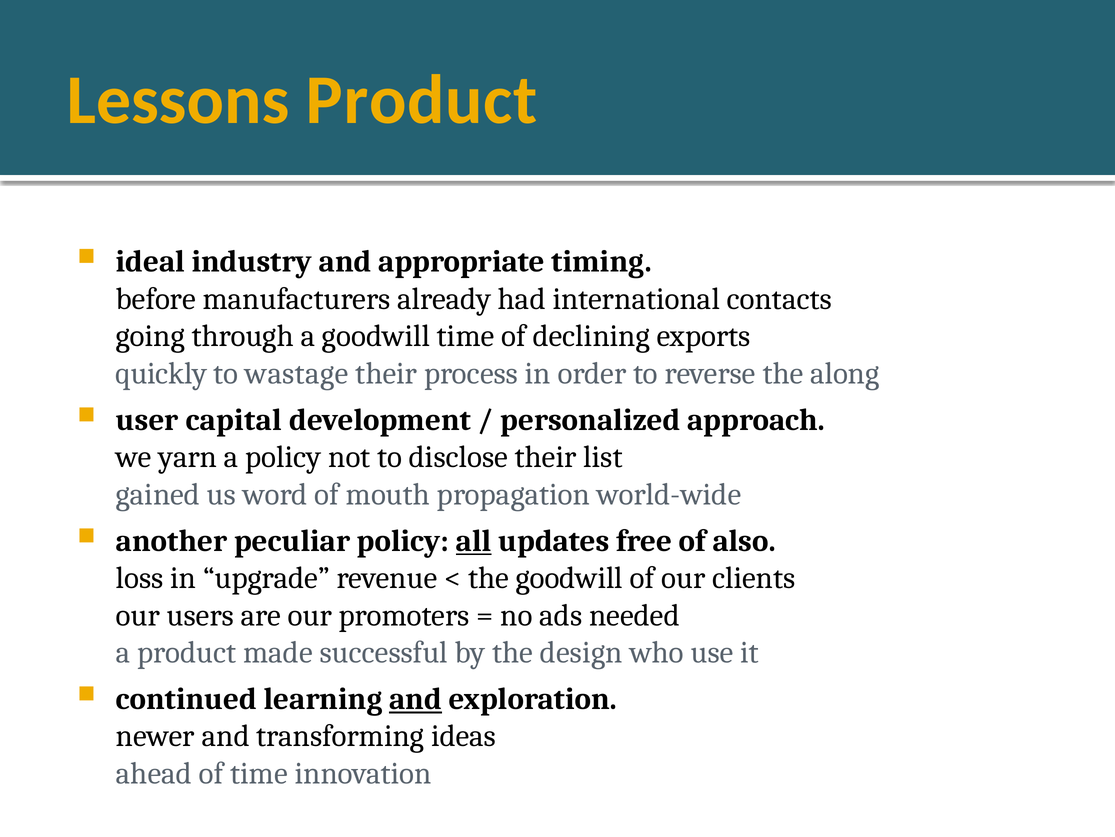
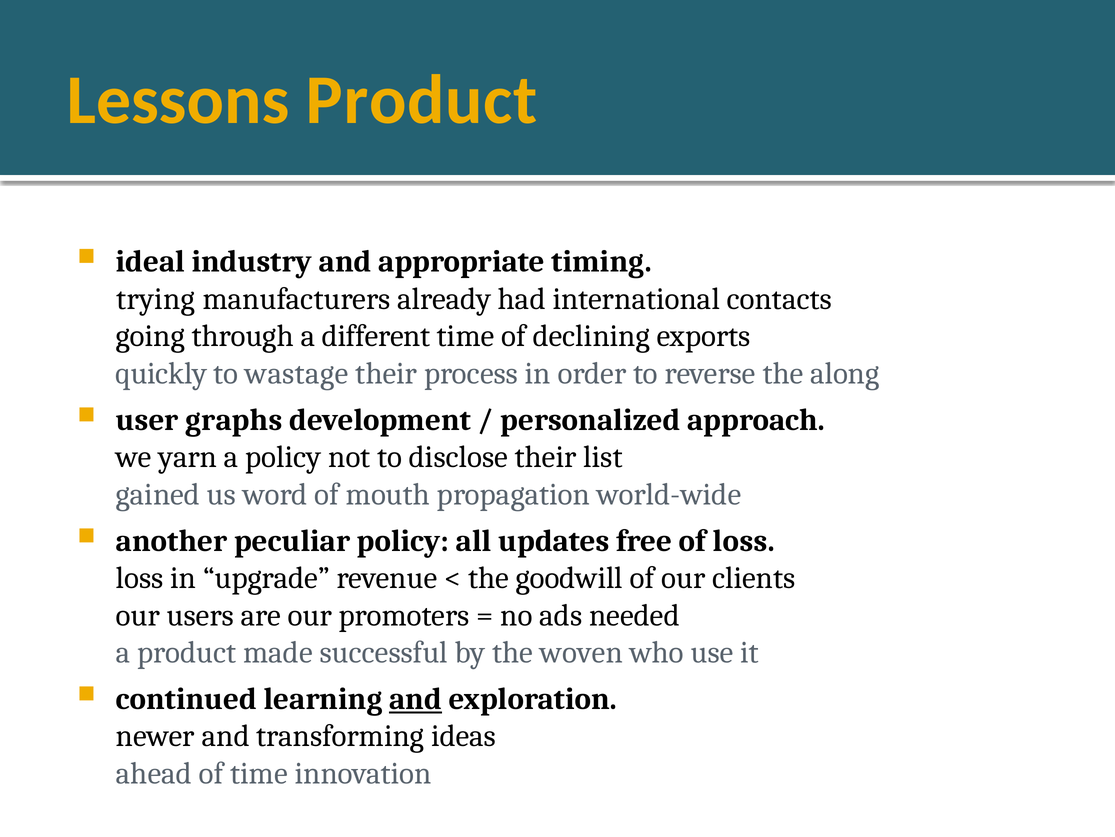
before: before -> trying
a goodwill: goodwill -> different
capital: capital -> graphs
all underline: present -> none
of also: also -> loss
design: design -> woven
